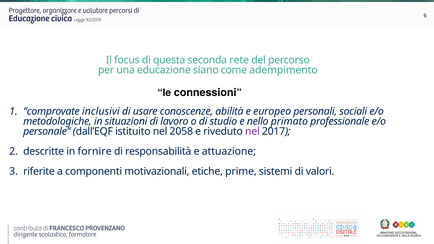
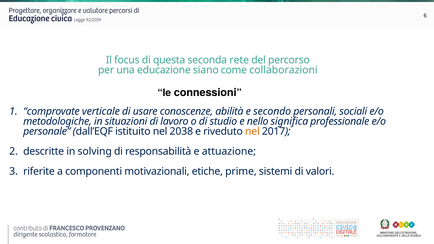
adempimento: adempimento -> collaborazioni
inclusivi: inclusivi -> verticale
europeo: europeo -> secondo
primato: primato -> significa
2058: 2058 -> 2038
nel at (252, 131) colour: purple -> orange
fornire: fornire -> solving
